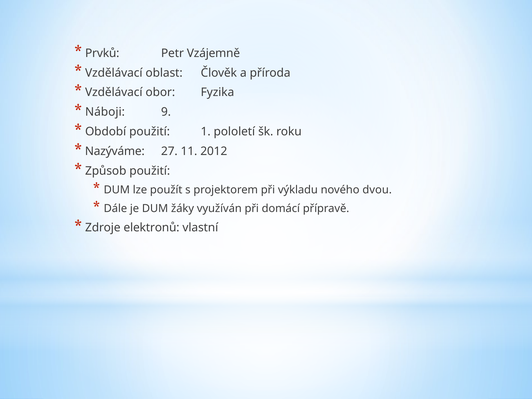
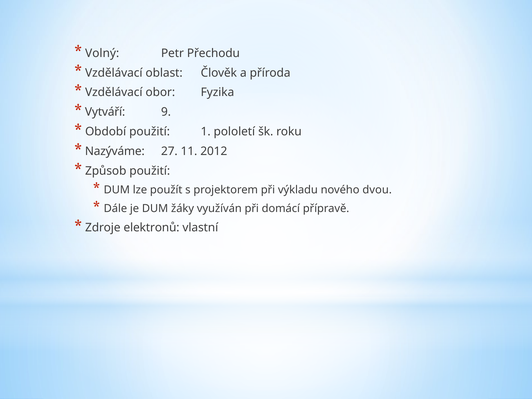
Prvků: Prvků -> Volný
Vzájemně: Vzájemně -> Přechodu
Náboji: Náboji -> Vytváří
